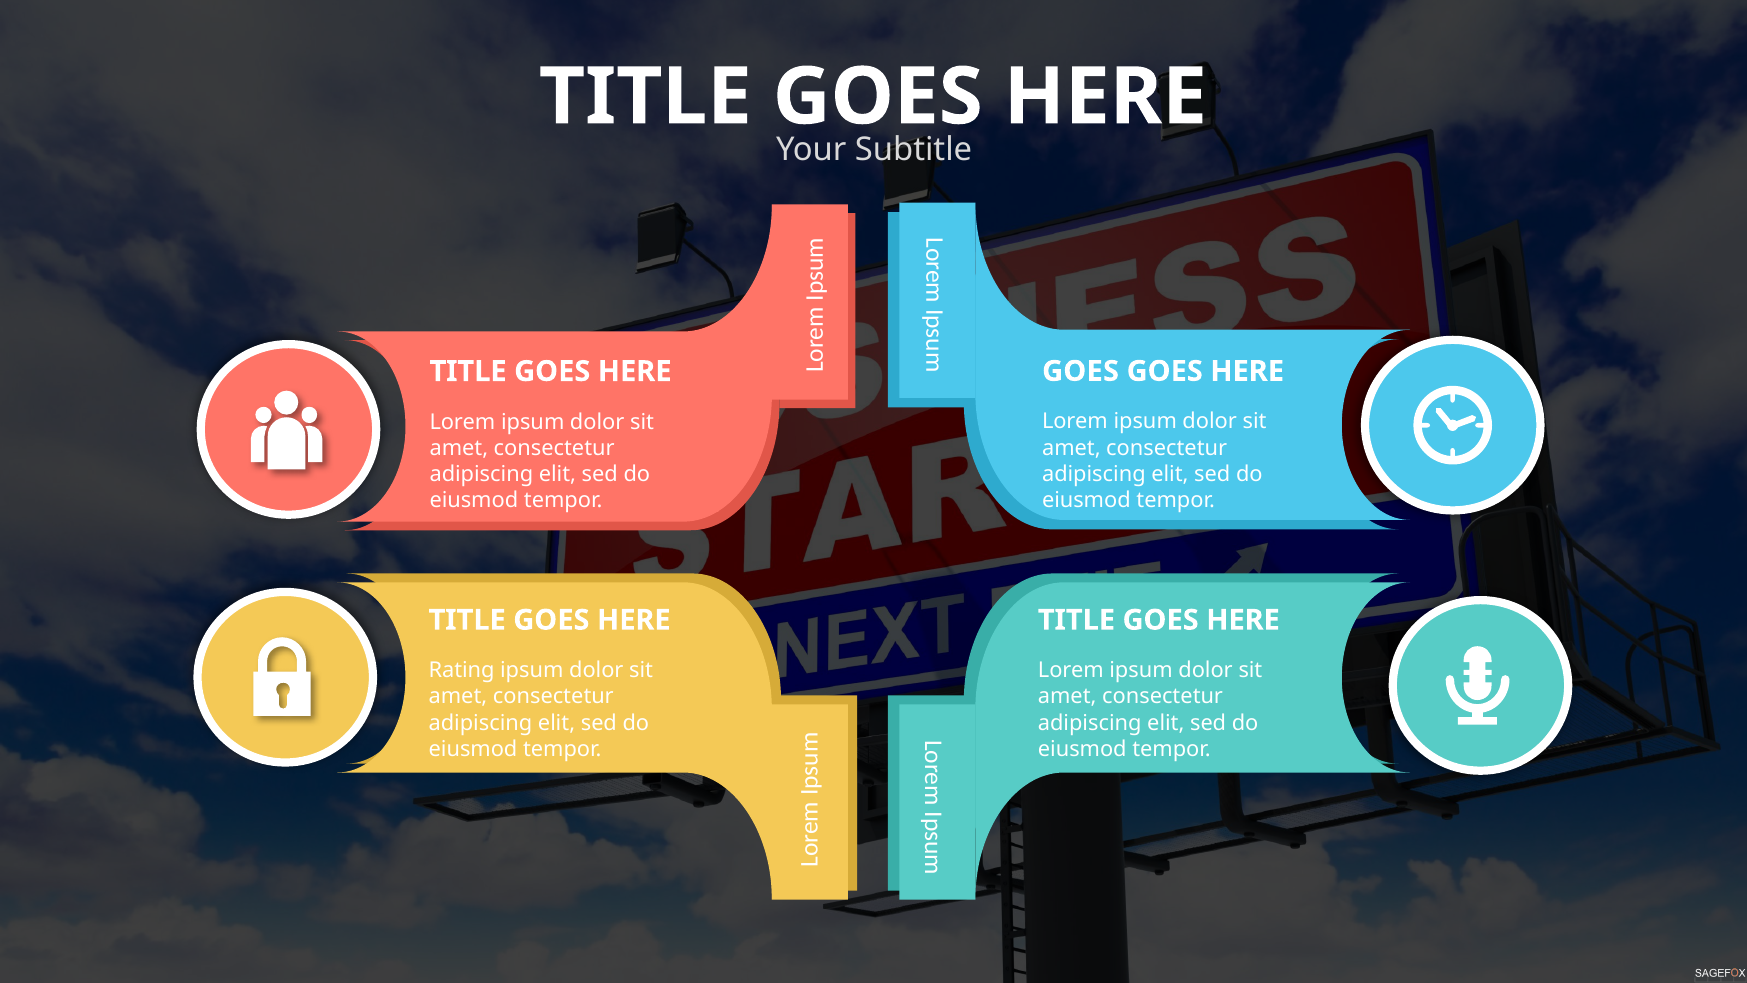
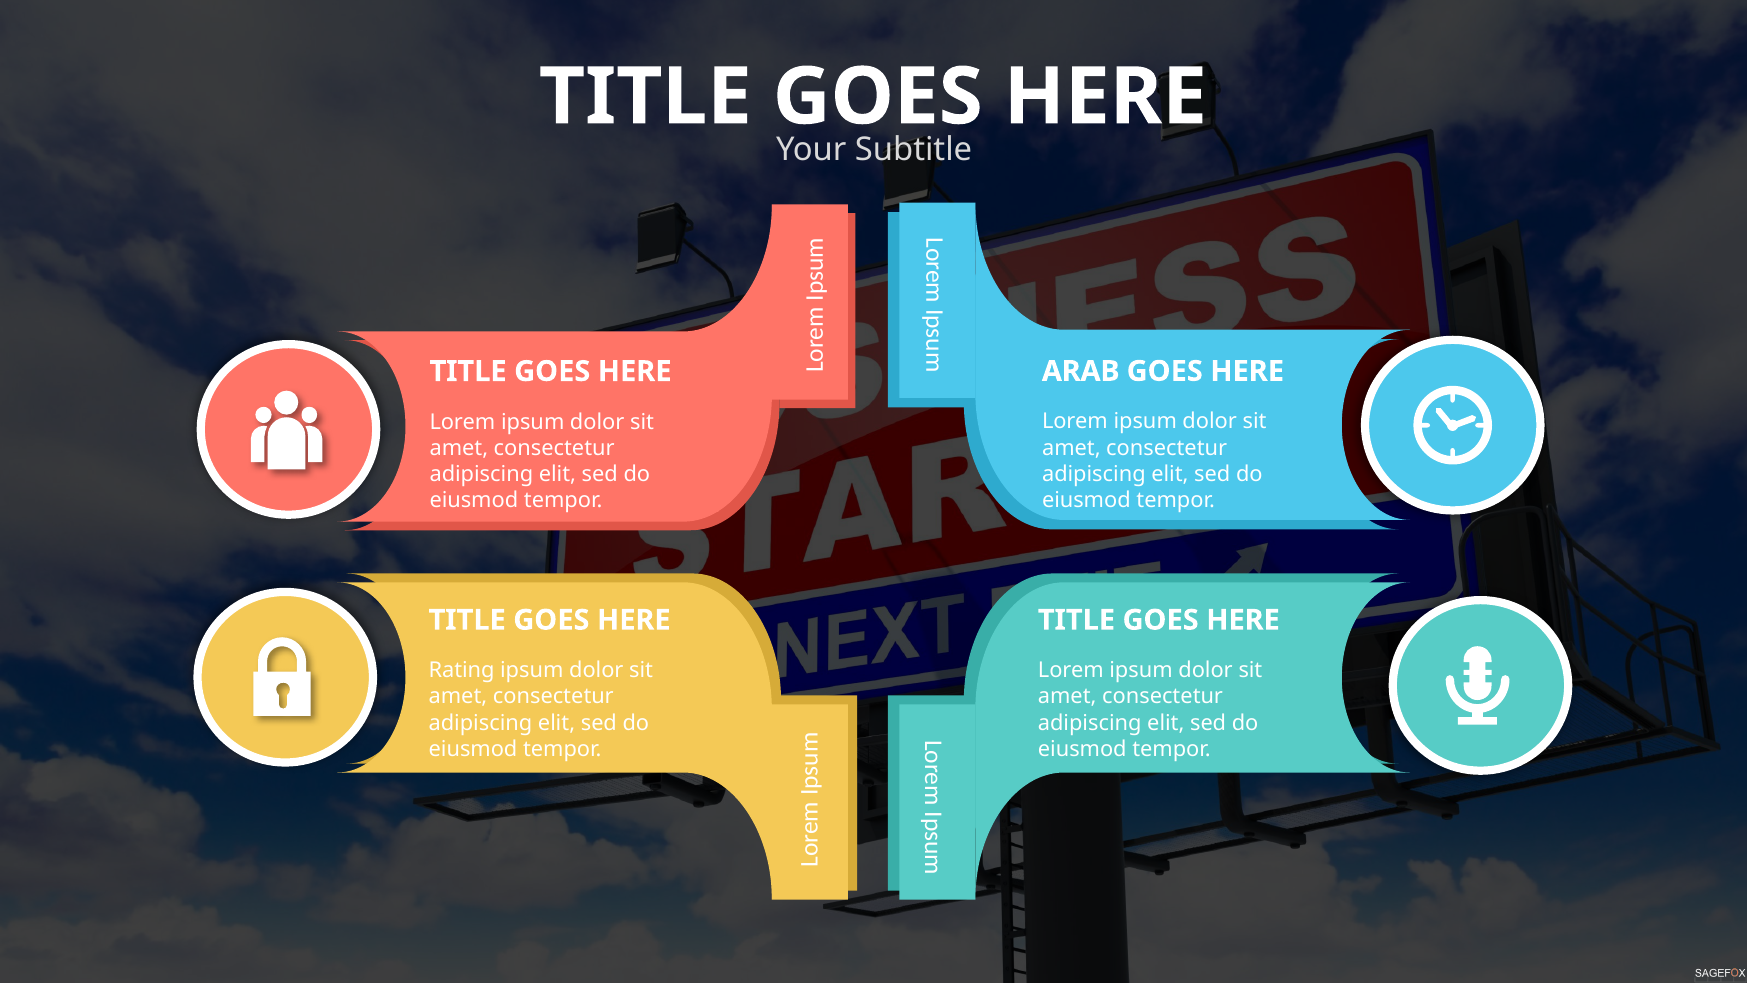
GOES at (1081, 371): GOES -> ARAB
